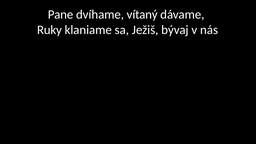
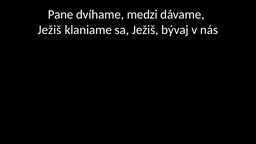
vítaný: vítaný -> medzi
Ruky at (50, 30): Ruky -> Ježiš
